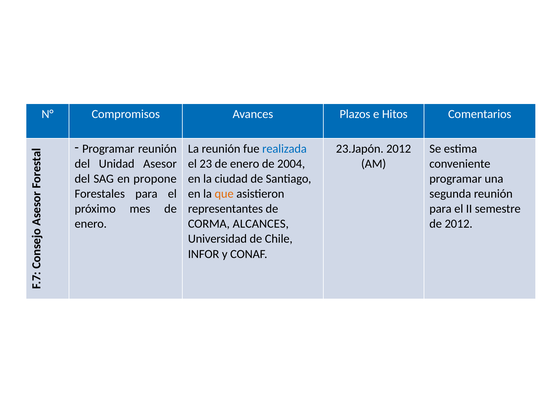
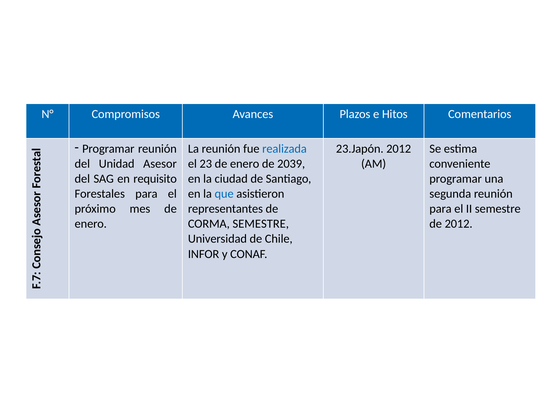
2004: 2004 -> 2039
propone: propone -> requisito
que colour: orange -> blue
CORMA ALCANCES: ALCANCES -> SEMESTRE
